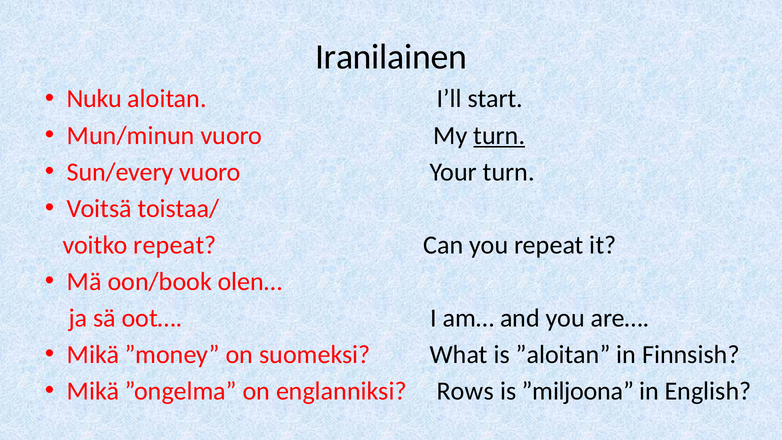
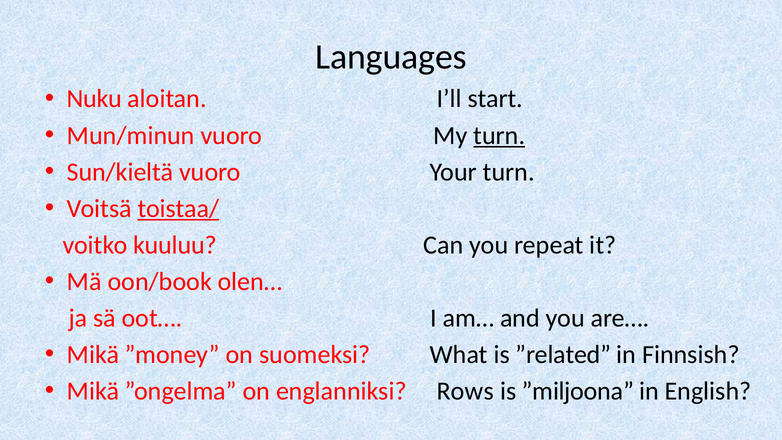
Iranilainen: Iranilainen -> Languages
Sun/every: Sun/every -> Sun/kieltä
toistaa/ underline: none -> present
voitko repeat: repeat -> kuuluu
”aloitan: ”aloitan -> ”related
